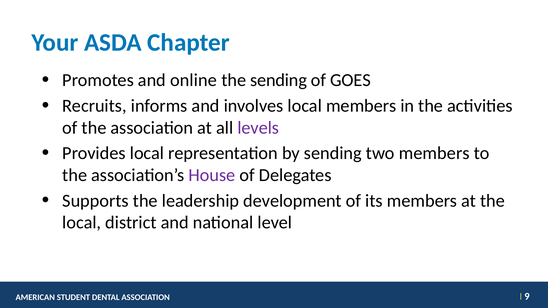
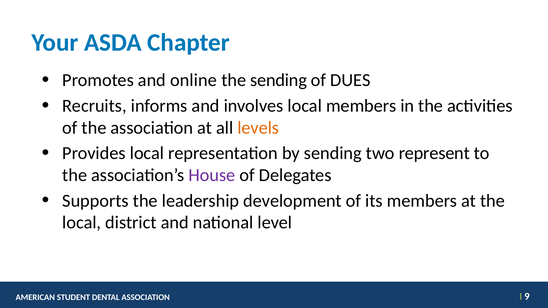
GOES: GOES -> DUES
levels colour: purple -> orange
two members: members -> represent
